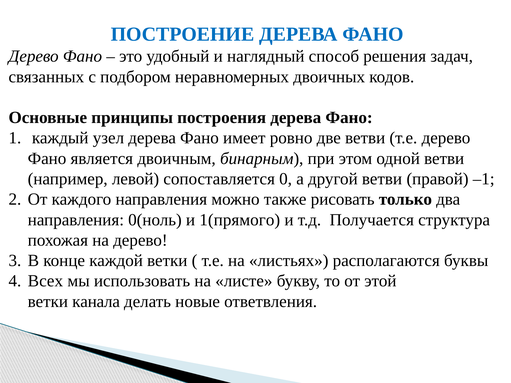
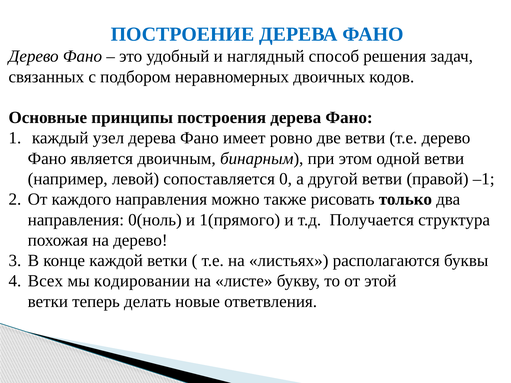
использовать: использовать -> кодировании
канала: канала -> теперь
